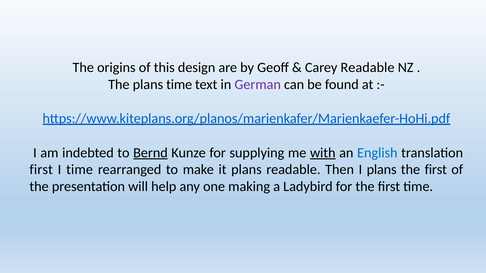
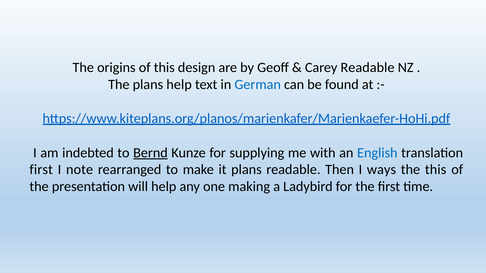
plans time: time -> help
German colour: purple -> blue
with underline: present -> none
I time: time -> note
I plans: plans -> ways
first at (436, 170): first -> this
